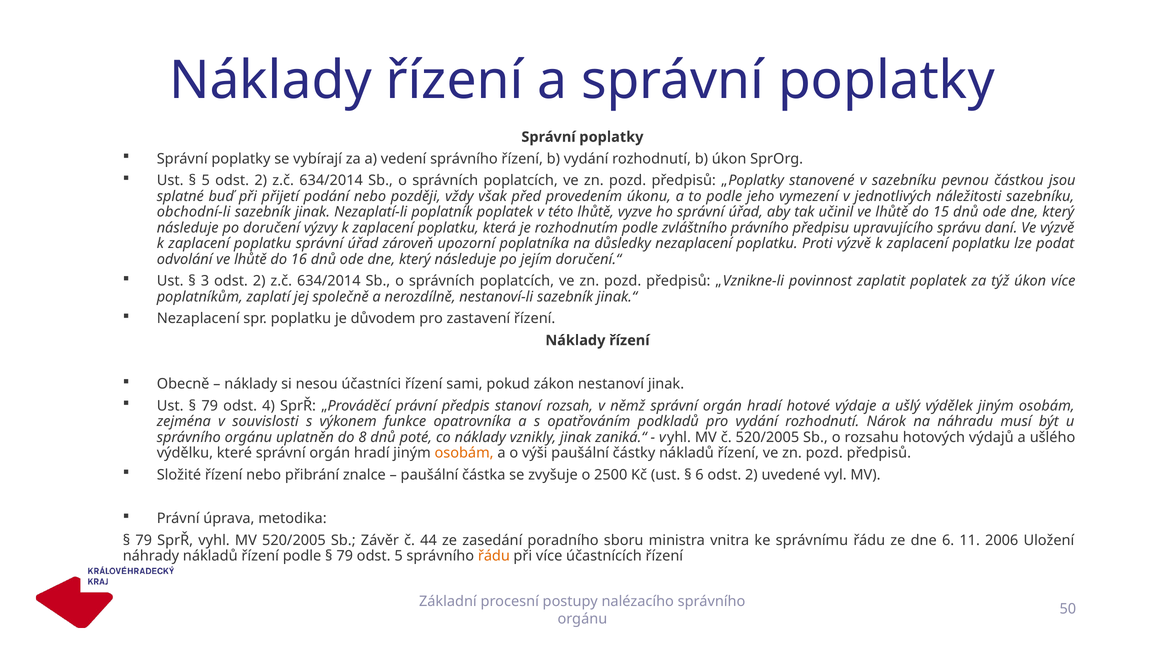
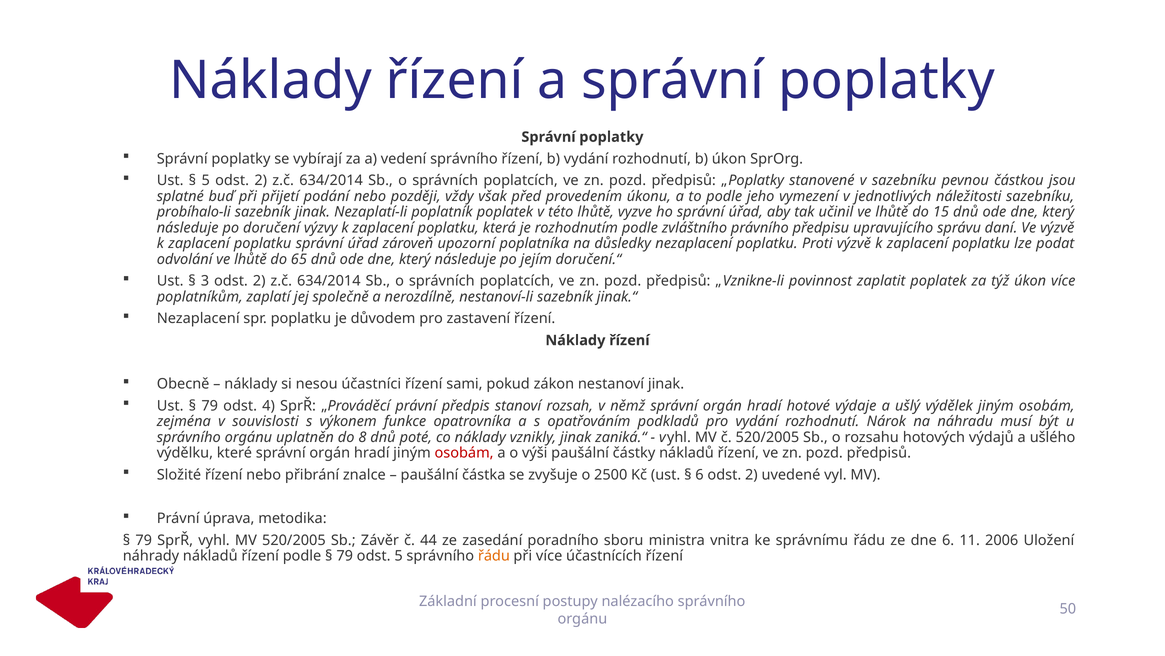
obchodní-li: obchodní-li -> probíhalo-li
16: 16 -> 65
osobám at (464, 453) colour: orange -> red
